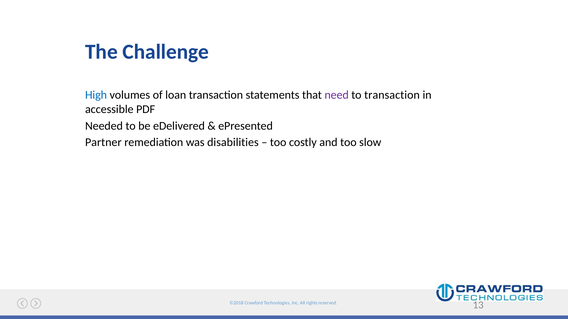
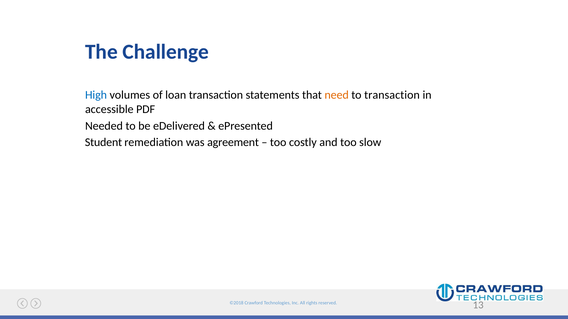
need colour: purple -> orange
Partner: Partner -> Student
disabilities: disabilities -> agreement
